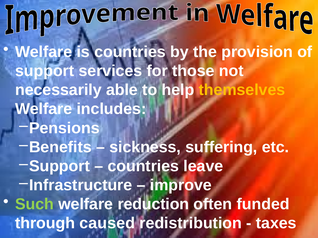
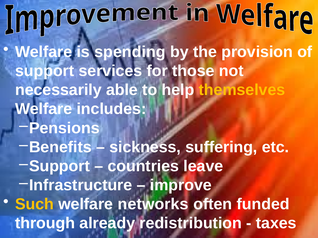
is countries: countries -> spending
Such colour: light green -> yellow
reduction: reduction -> networks
caused: caused -> already
